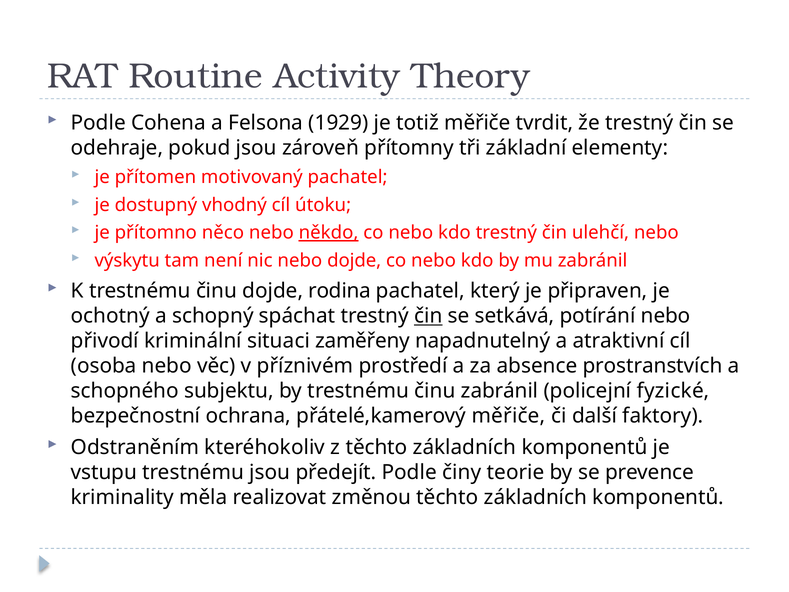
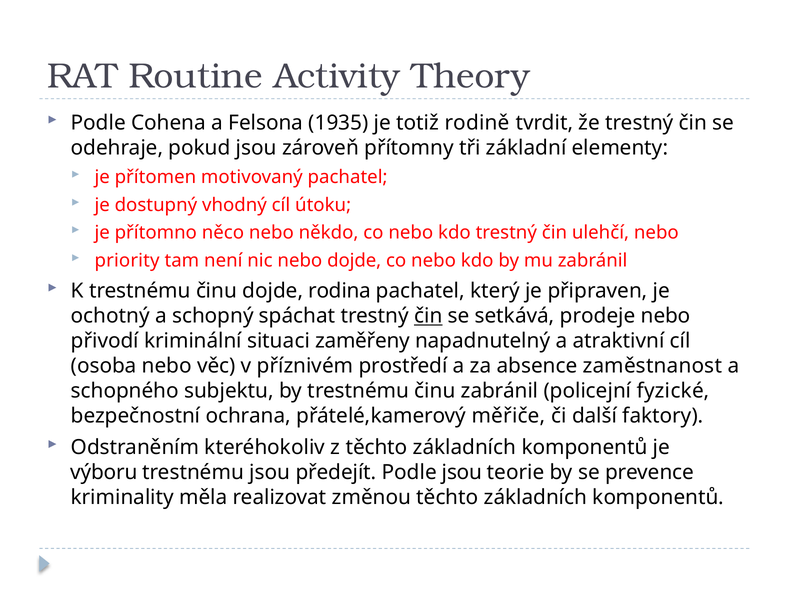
1929: 1929 -> 1935
totiž měřiče: měřiče -> rodině
někdo underline: present -> none
výskytu: výskytu -> priority
potírání: potírání -> prodeje
prostranstvích: prostranstvích -> zaměstnanost
vstupu: vstupu -> výboru
Podle činy: činy -> jsou
